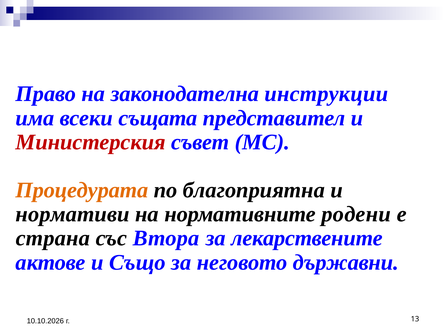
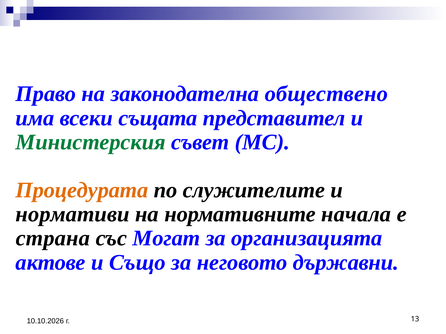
инструкции: инструкции -> обществено
Министерския colour: red -> green
благоприятна: благоприятна -> служителите
родени: родени -> начала
Втора: Втора -> Могат
лекарствените: лекарствените -> организацията
